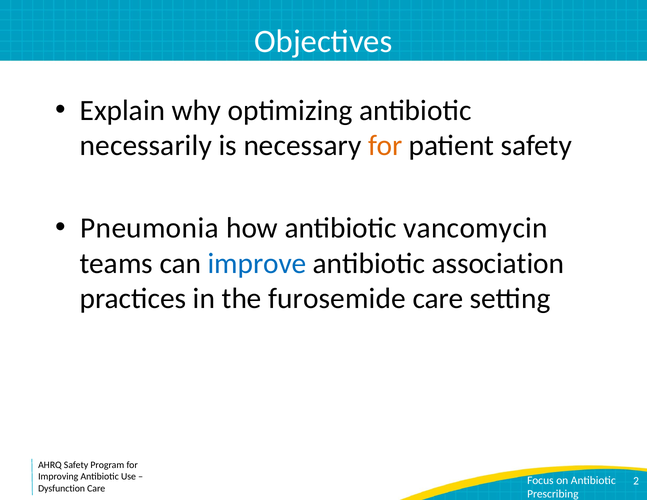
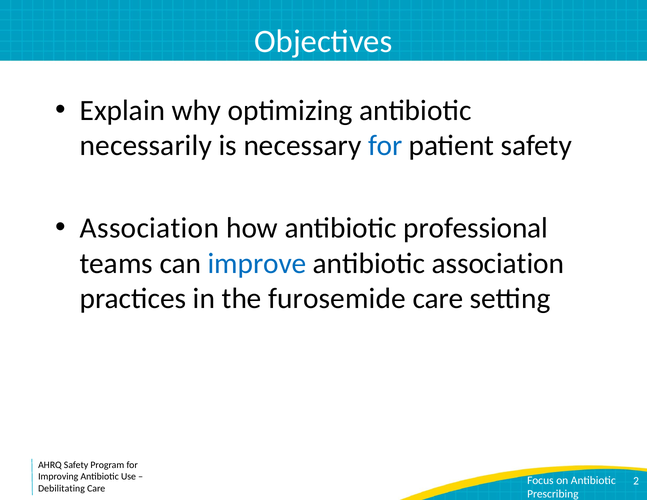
for at (385, 146) colour: orange -> blue
Pneumonia at (149, 228): Pneumonia -> Association
vancomycin: vancomycin -> professional
Dysfunction: Dysfunction -> Debilitating
